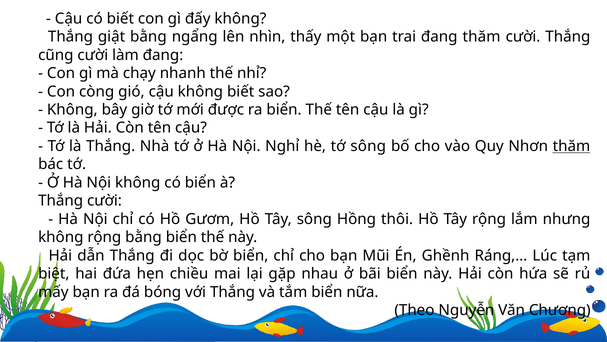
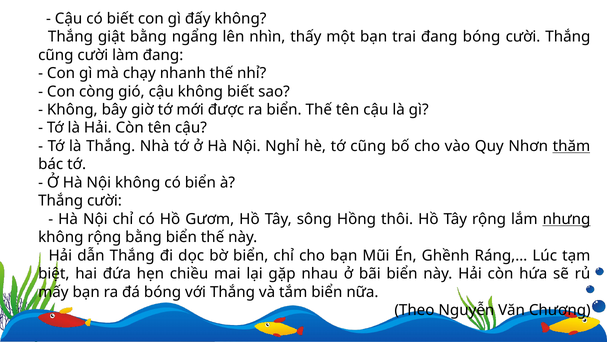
đang thăm: thăm -> bóng
tớ sông: sông -> cũng
nhưng underline: none -> present
